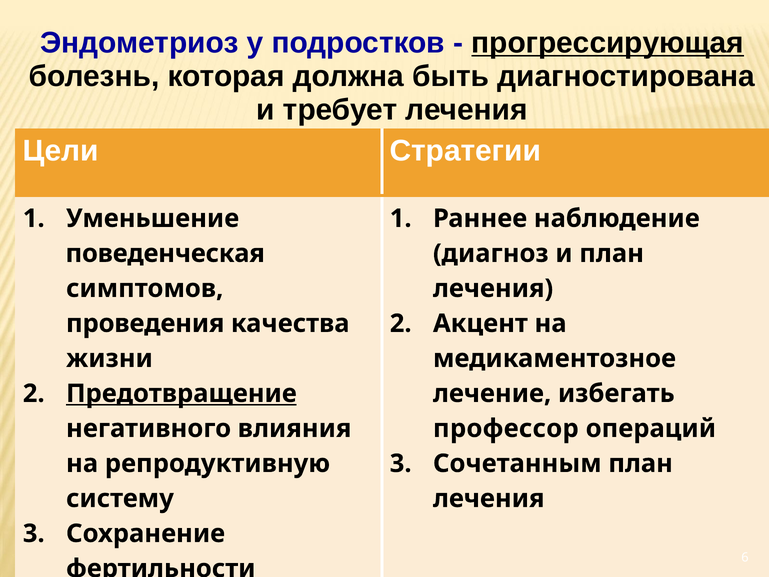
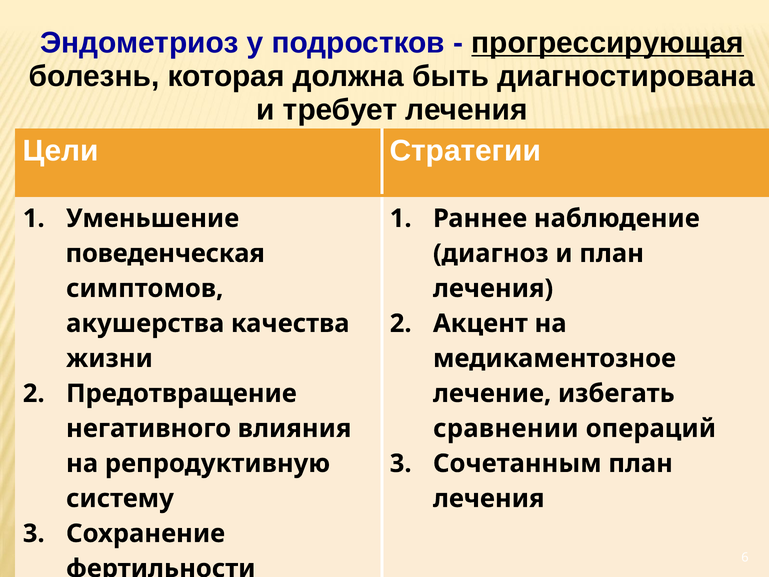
проведения: проведения -> акушерства
Предотвращение underline: present -> none
профессор: профессор -> сравнении
